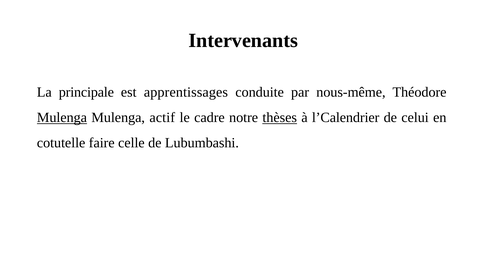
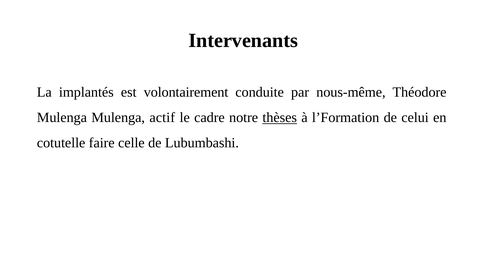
principale: principale -> implantés
apprentissages: apprentissages -> volontairement
Mulenga at (62, 118) underline: present -> none
l’Calendrier: l’Calendrier -> l’Formation
